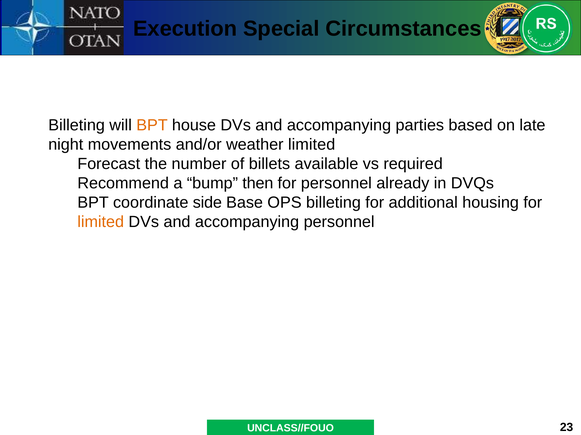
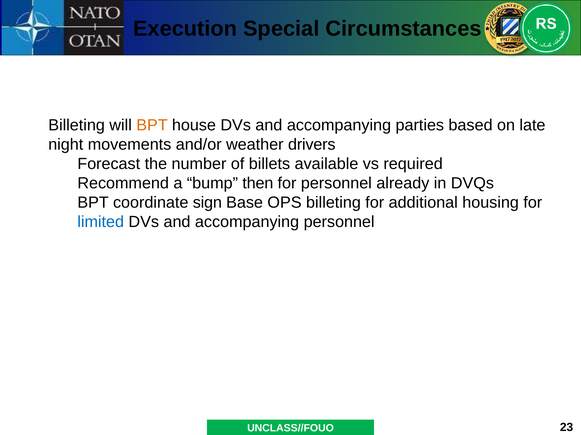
weather limited: limited -> drivers
side: side -> sign
limited at (101, 222) colour: orange -> blue
